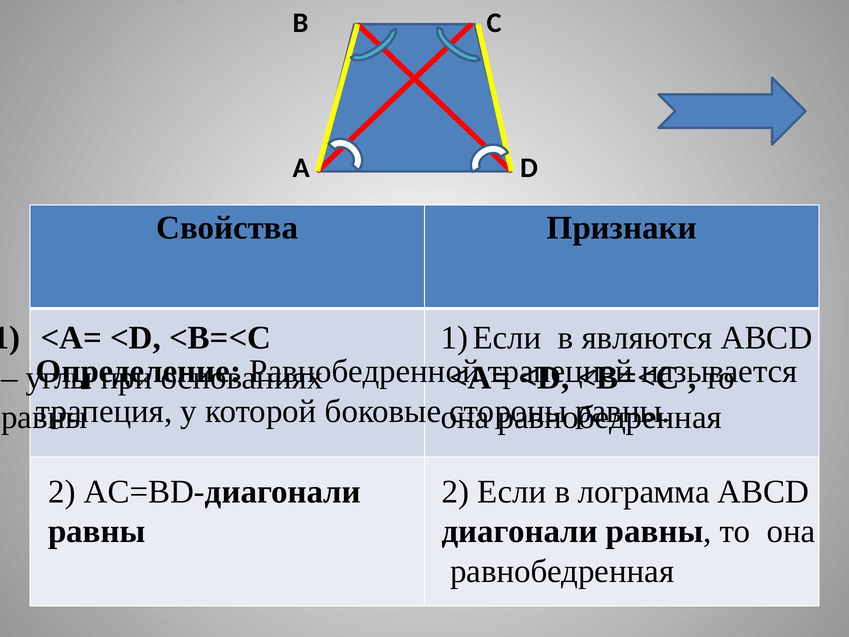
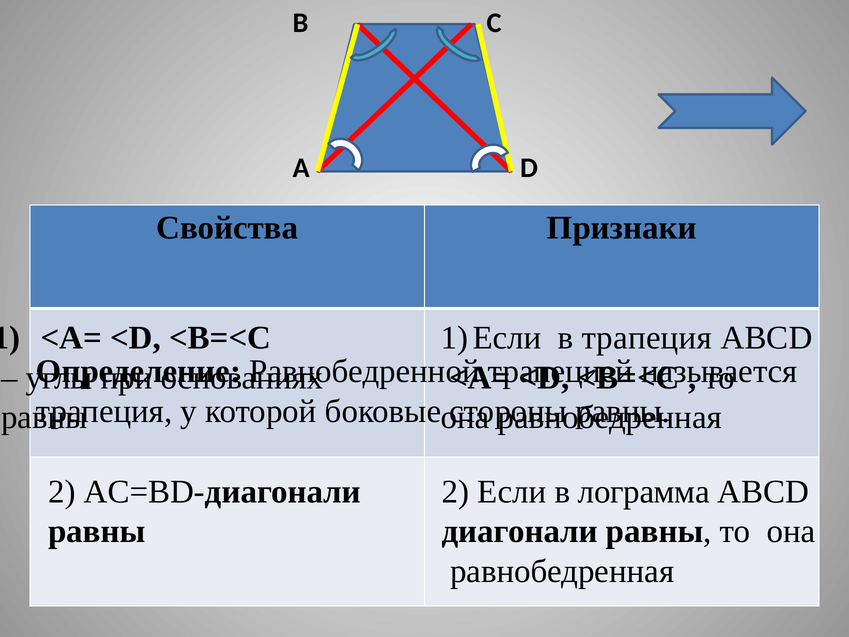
в являются: являются -> трапеция
